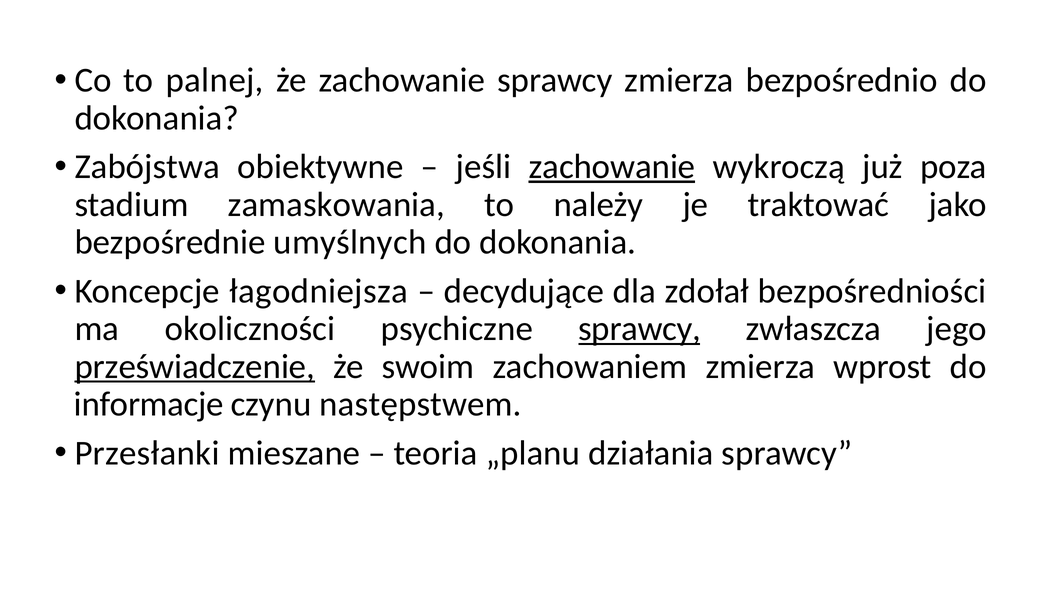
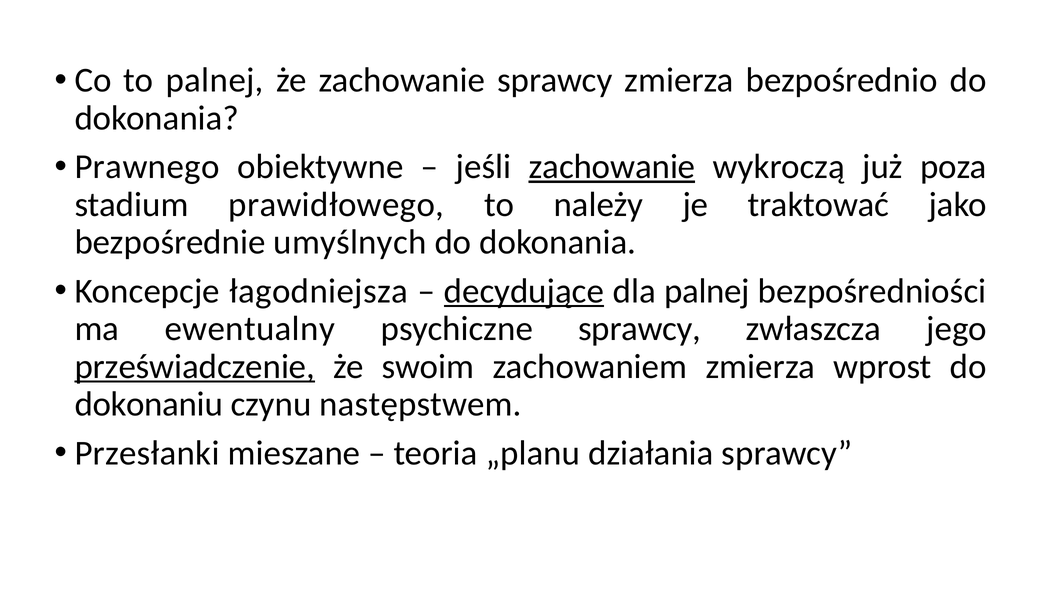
Zabójstwa: Zabójstwa -> Prawnego
zamaskowania: zamaskowania -> prawidłowego
decydujące underline: none -> present
dla zdołał: zdołał -> palnej
okoliczności: okoliczności -> ewentualny
sprawcy at (640, 329) underline: present -> none
informacje: informacje -> dokonaniu
